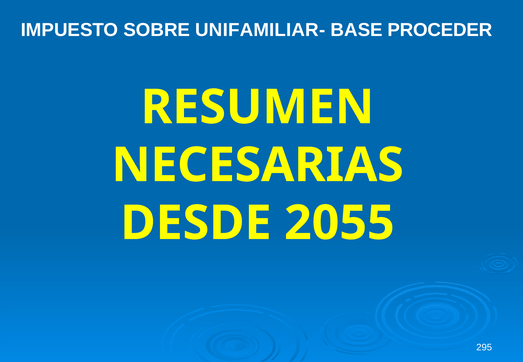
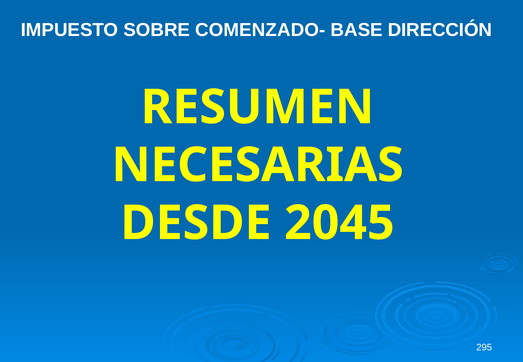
UNIFAMILIAR-: UNIFAMILIAR- -> COMENZADO-
PROCEDER: PROCEDER -> DIRECCIÓN
2055: 2055 -> 2045
